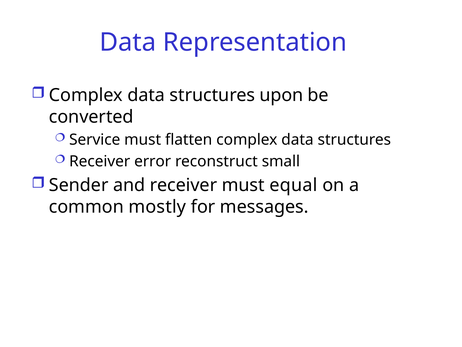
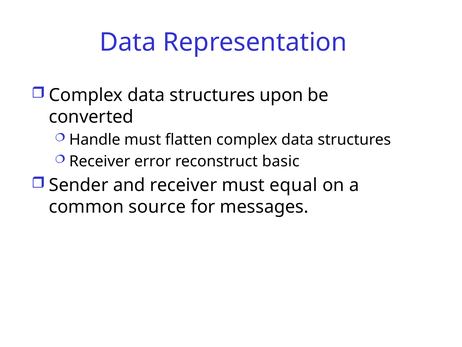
Service: Service -> Handle
small: small -> basic
mostly: mostly -> source
